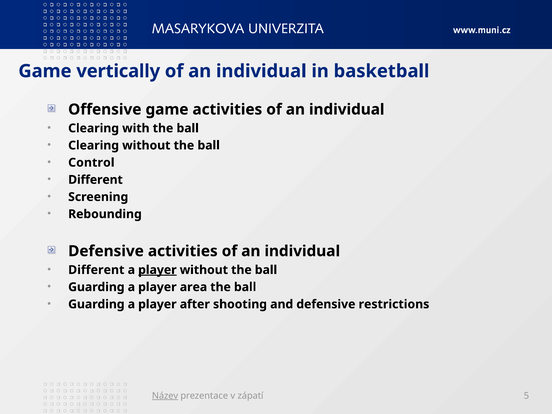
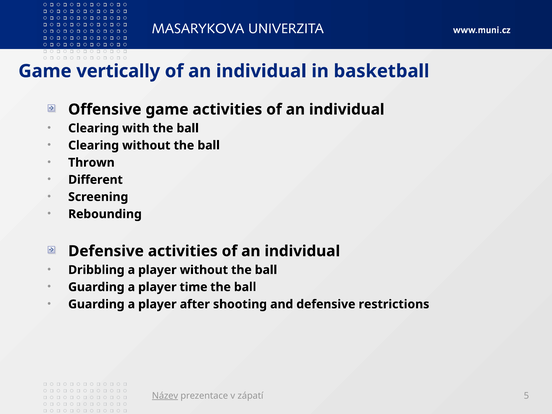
Control: Control -> Thrown
Different at (96, 270): Different -> Dribbling
player at (157, 270) underline: present -> none
area: area -> time
